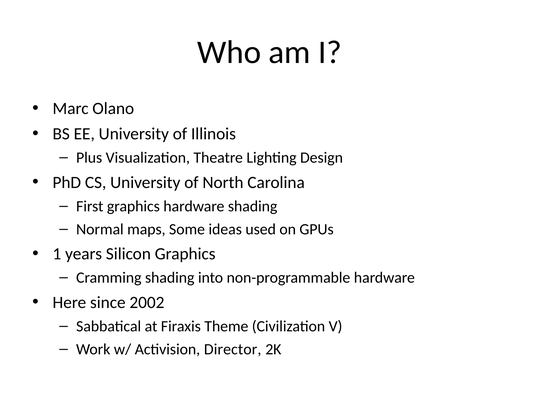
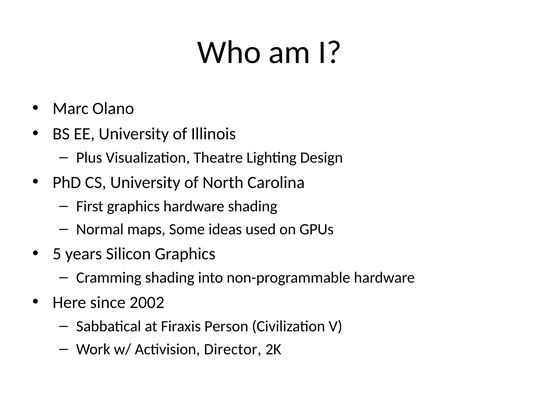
1: 1 -> 5
Theme: Theme -> Person
